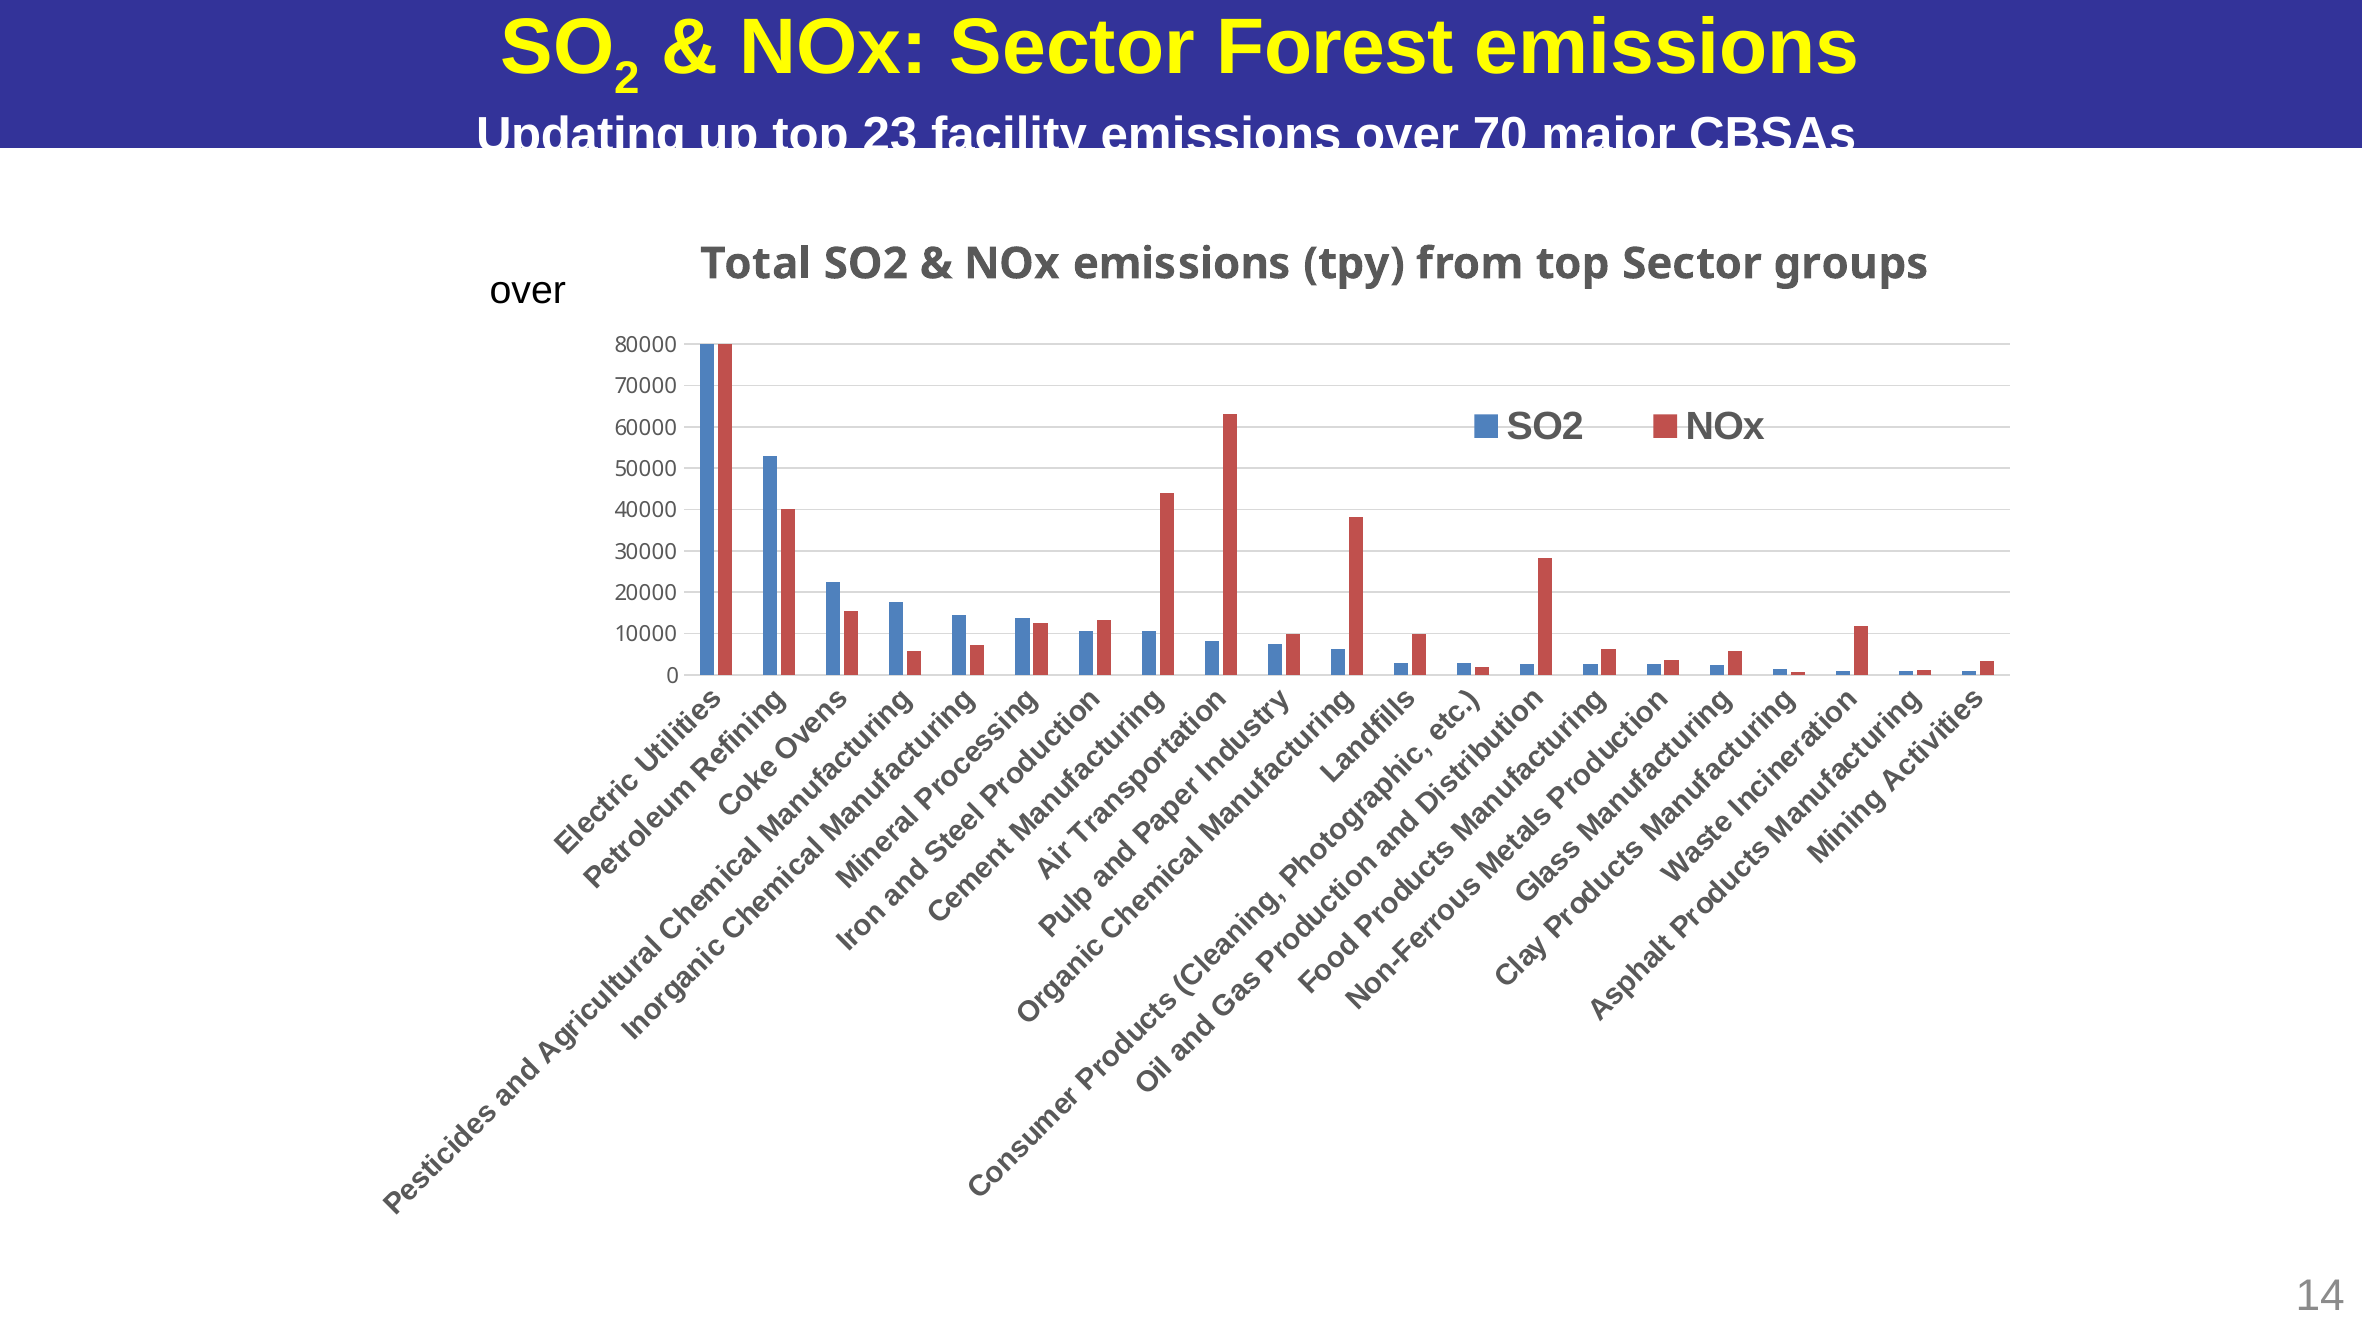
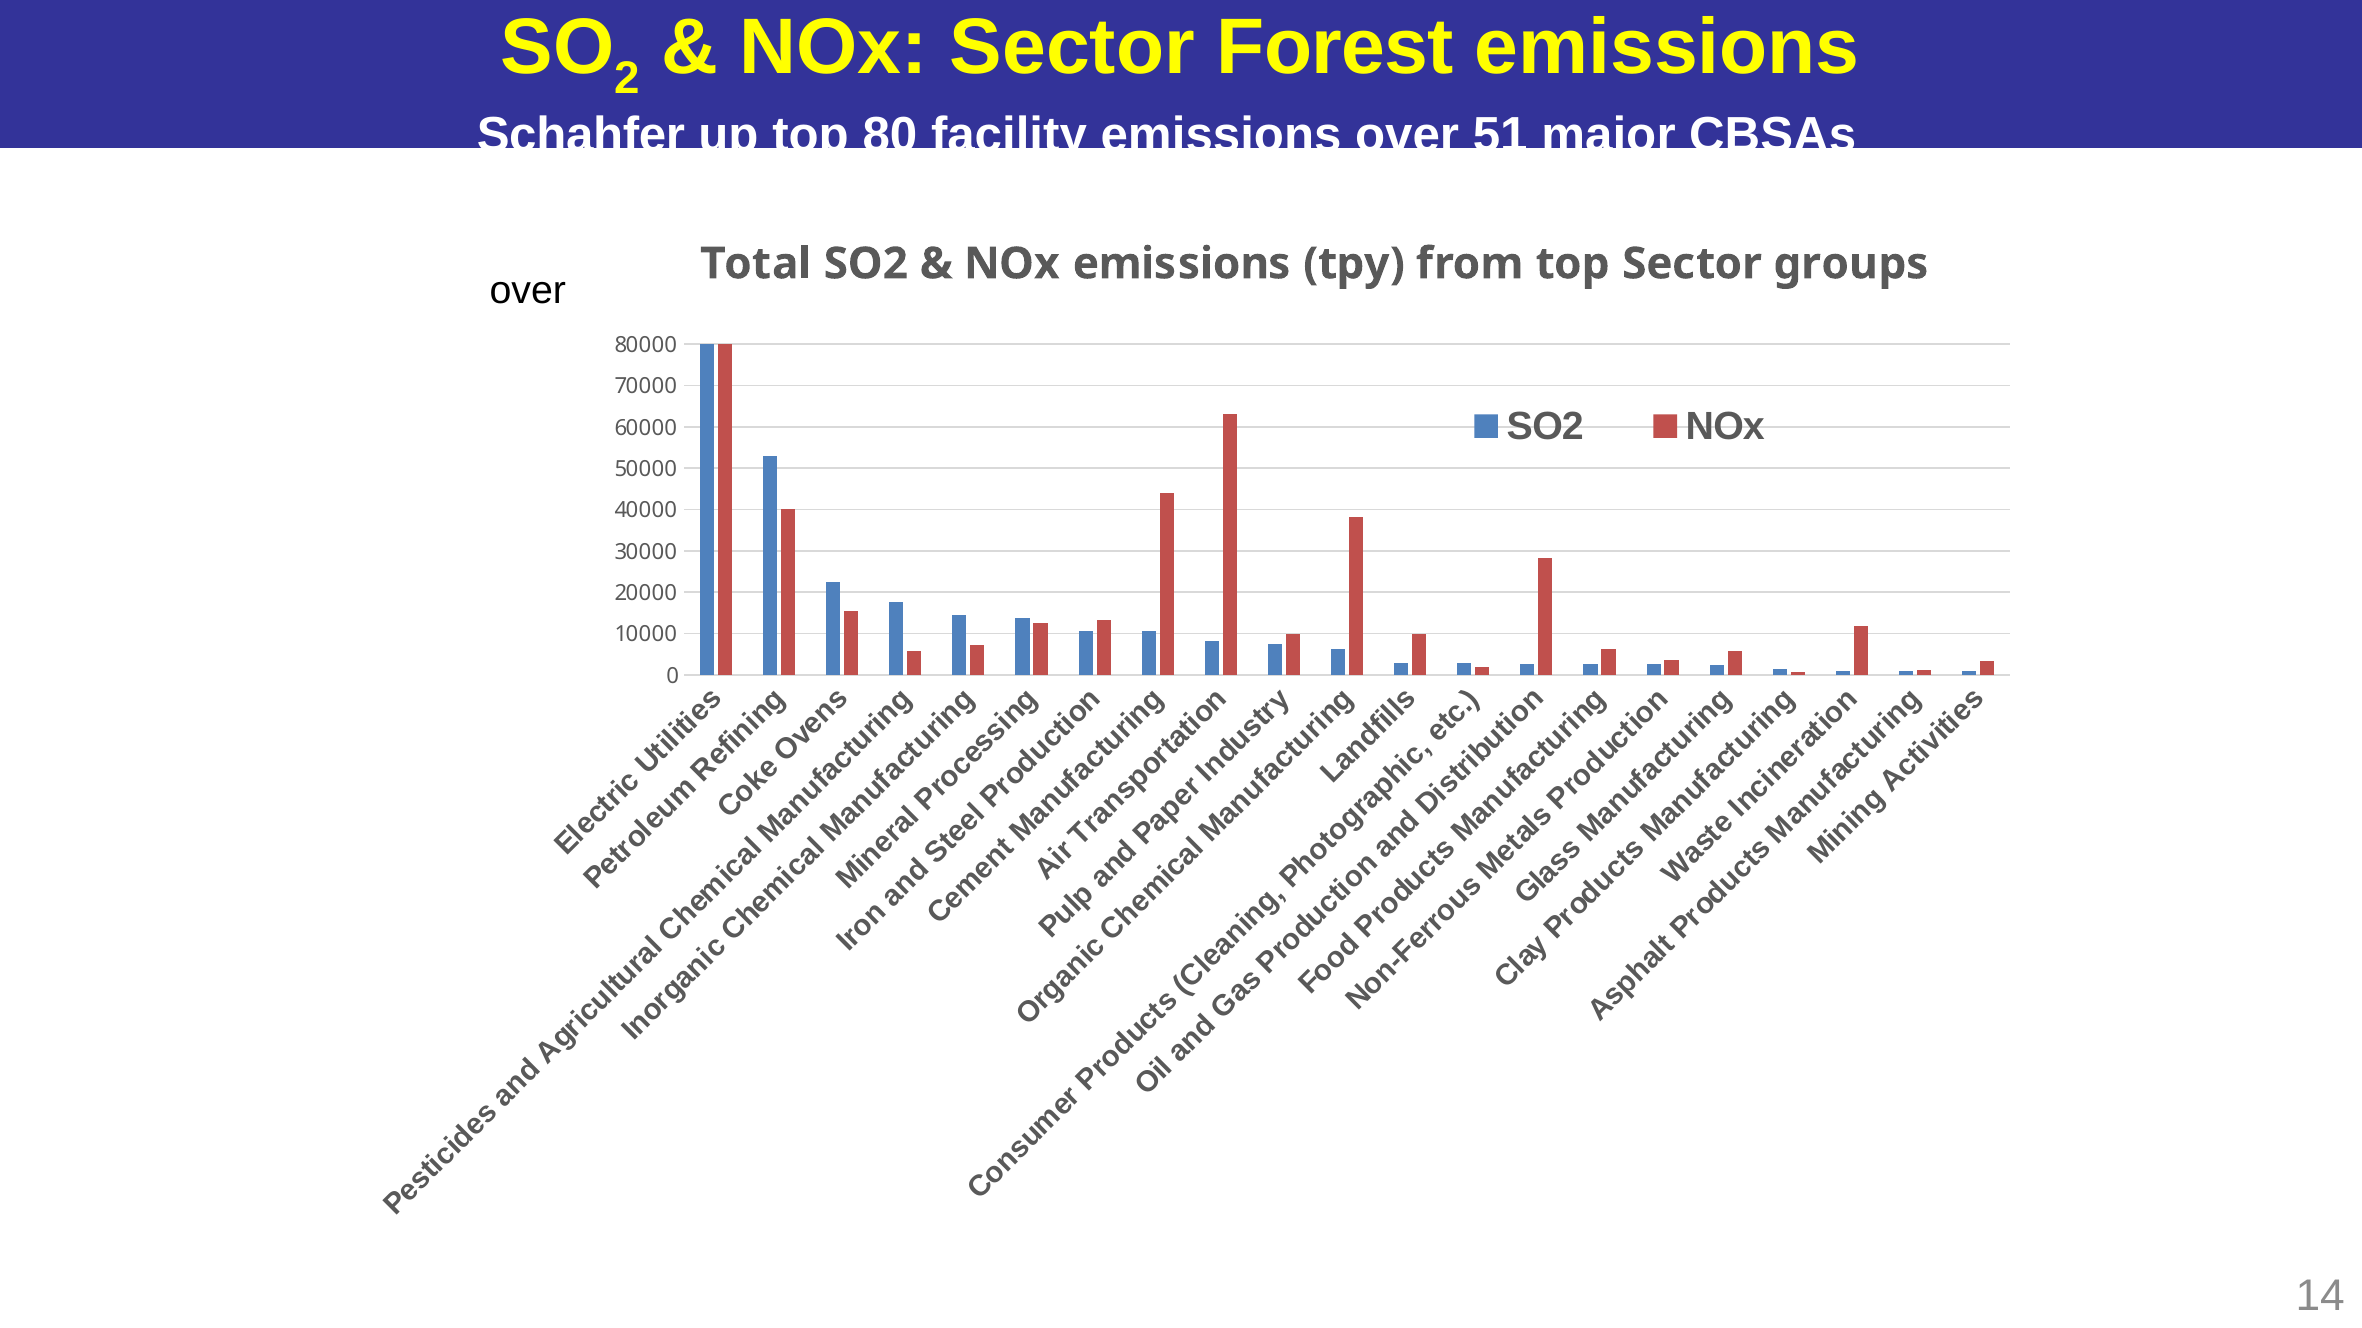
Updating: Updating -> Schahfer
23: 23 -> 80
70: 70 -> 51
